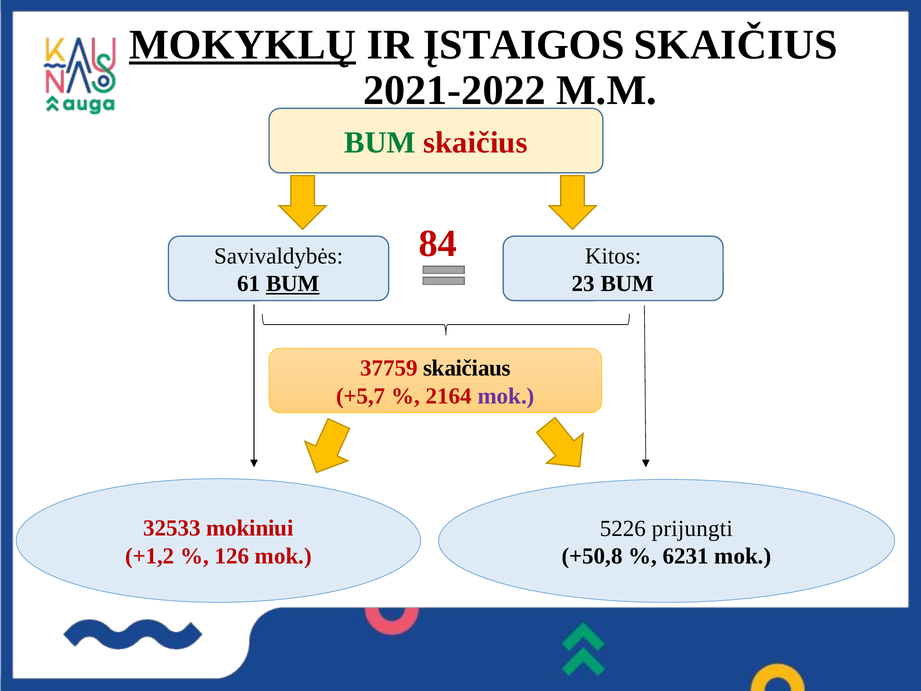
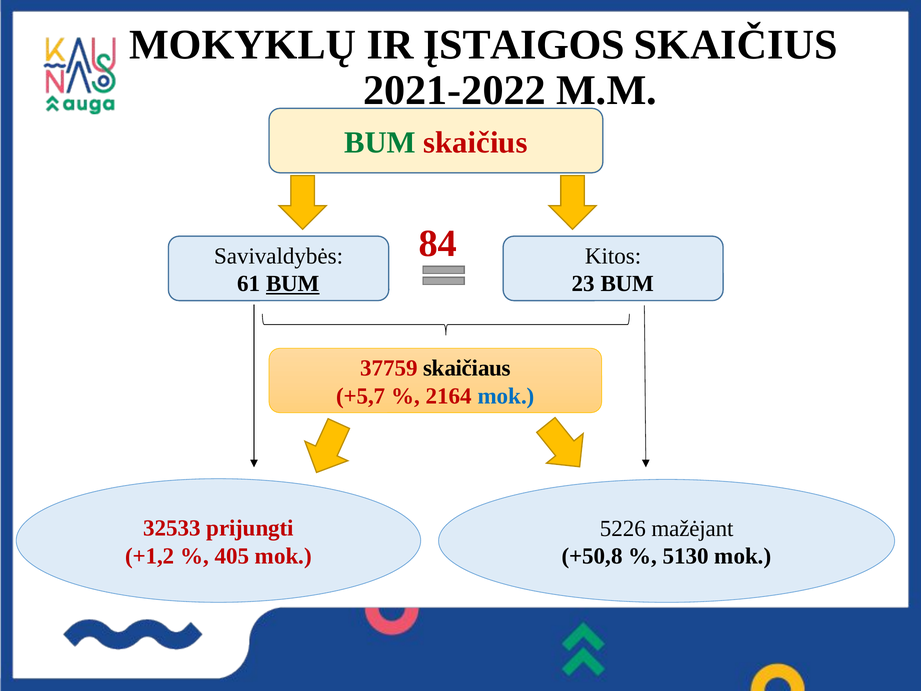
MOKYKLŲ underline: present -> none
mok at (506, 396) colour: purple -> blue
mokiniui: mokiniui -> prijungti
prijungti: prijungti -> mažėjant
126: 126 -> 405
6231: 6231 -> 5130
